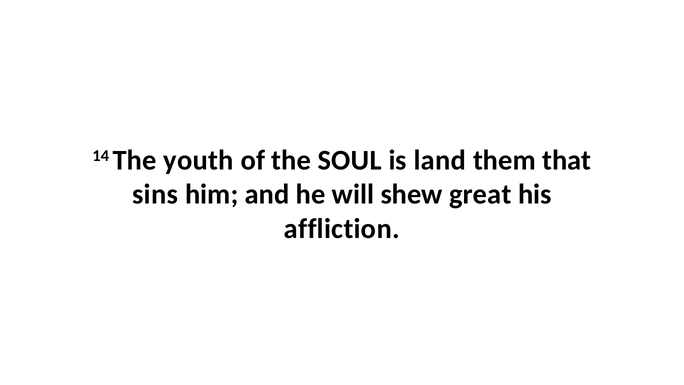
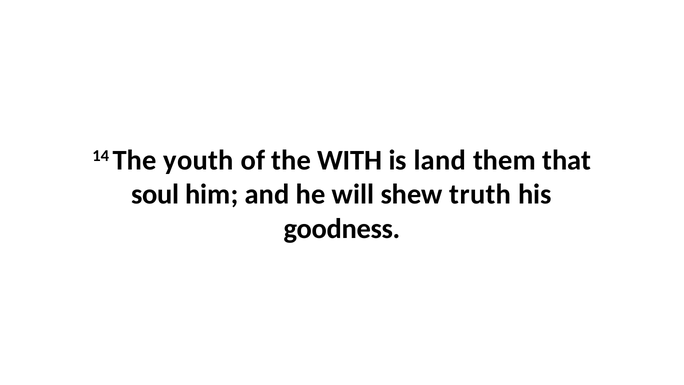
SOUL: SOUL -> WITH
sins: sins -> soul
great: great -> truth
affliction: affliction -> goodness
